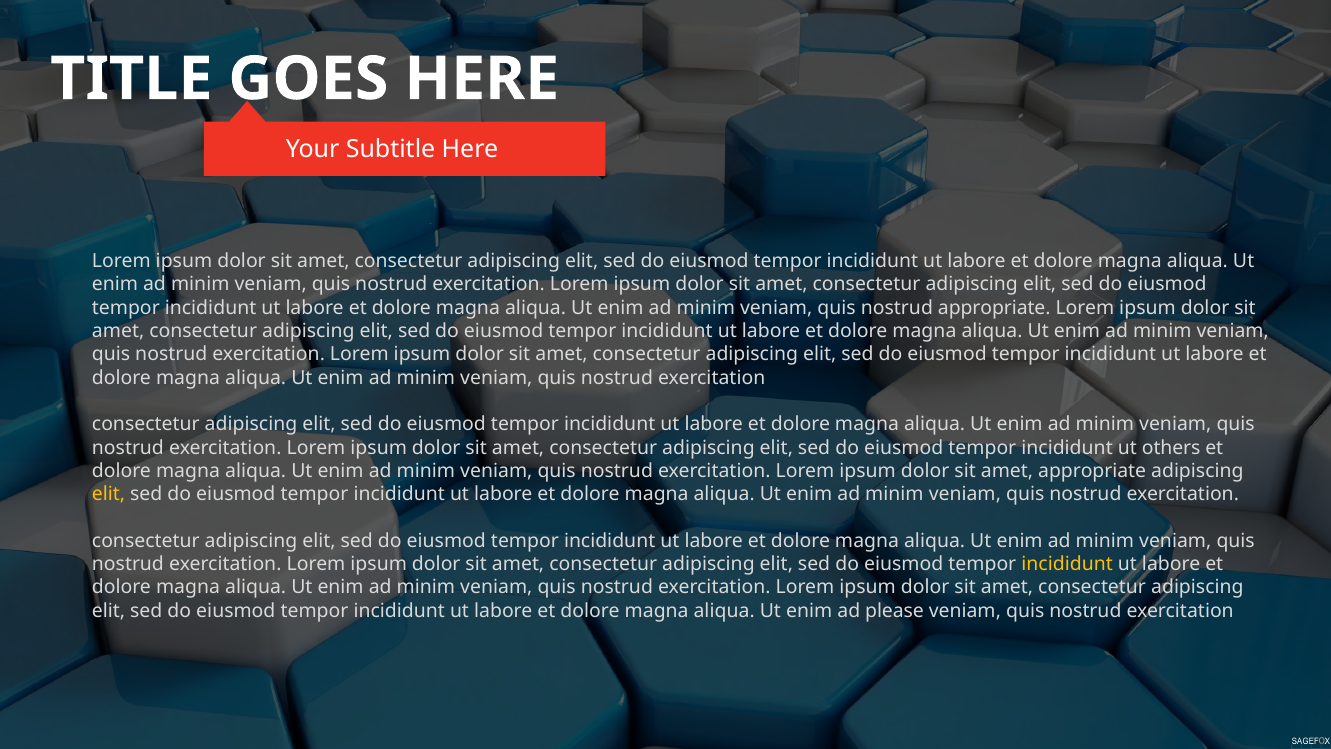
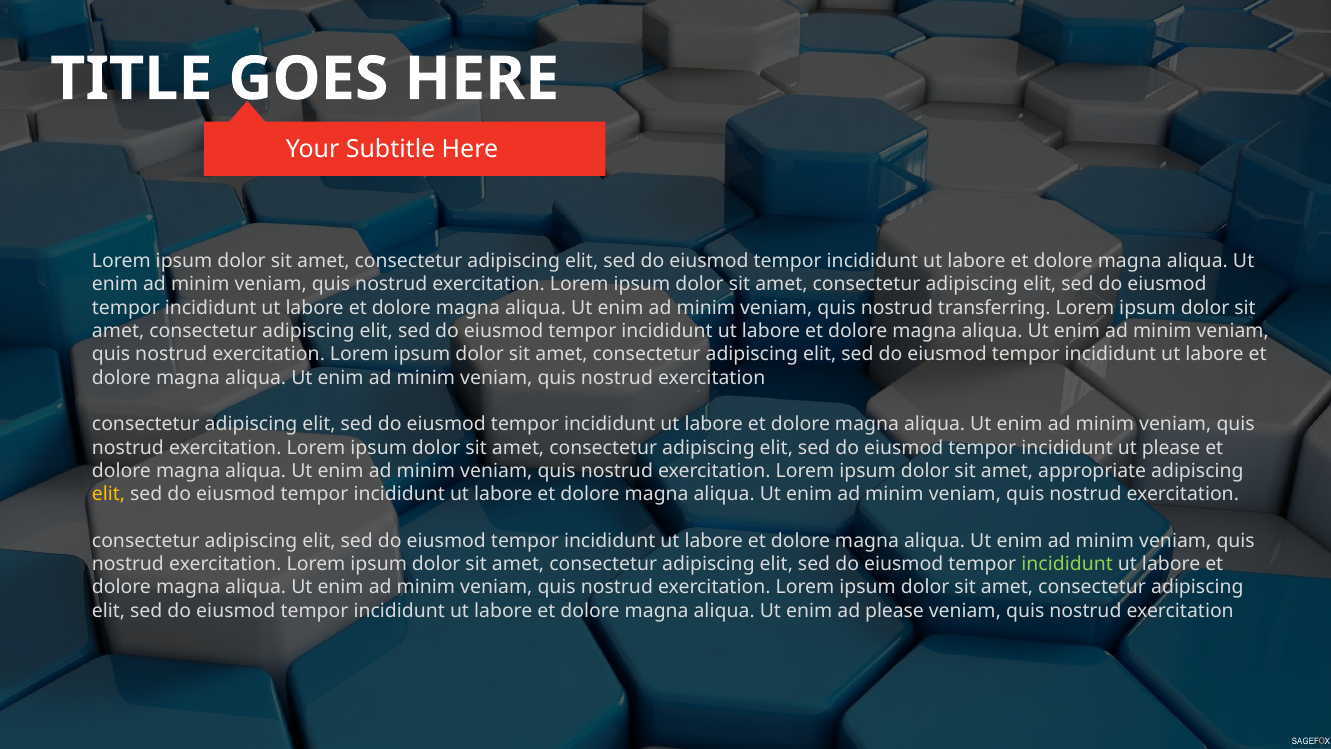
nostrud appropriate: appropriate -> transferring
ut others: others -> please
incididunt at (1067, 564) colour: yellow -> light green
